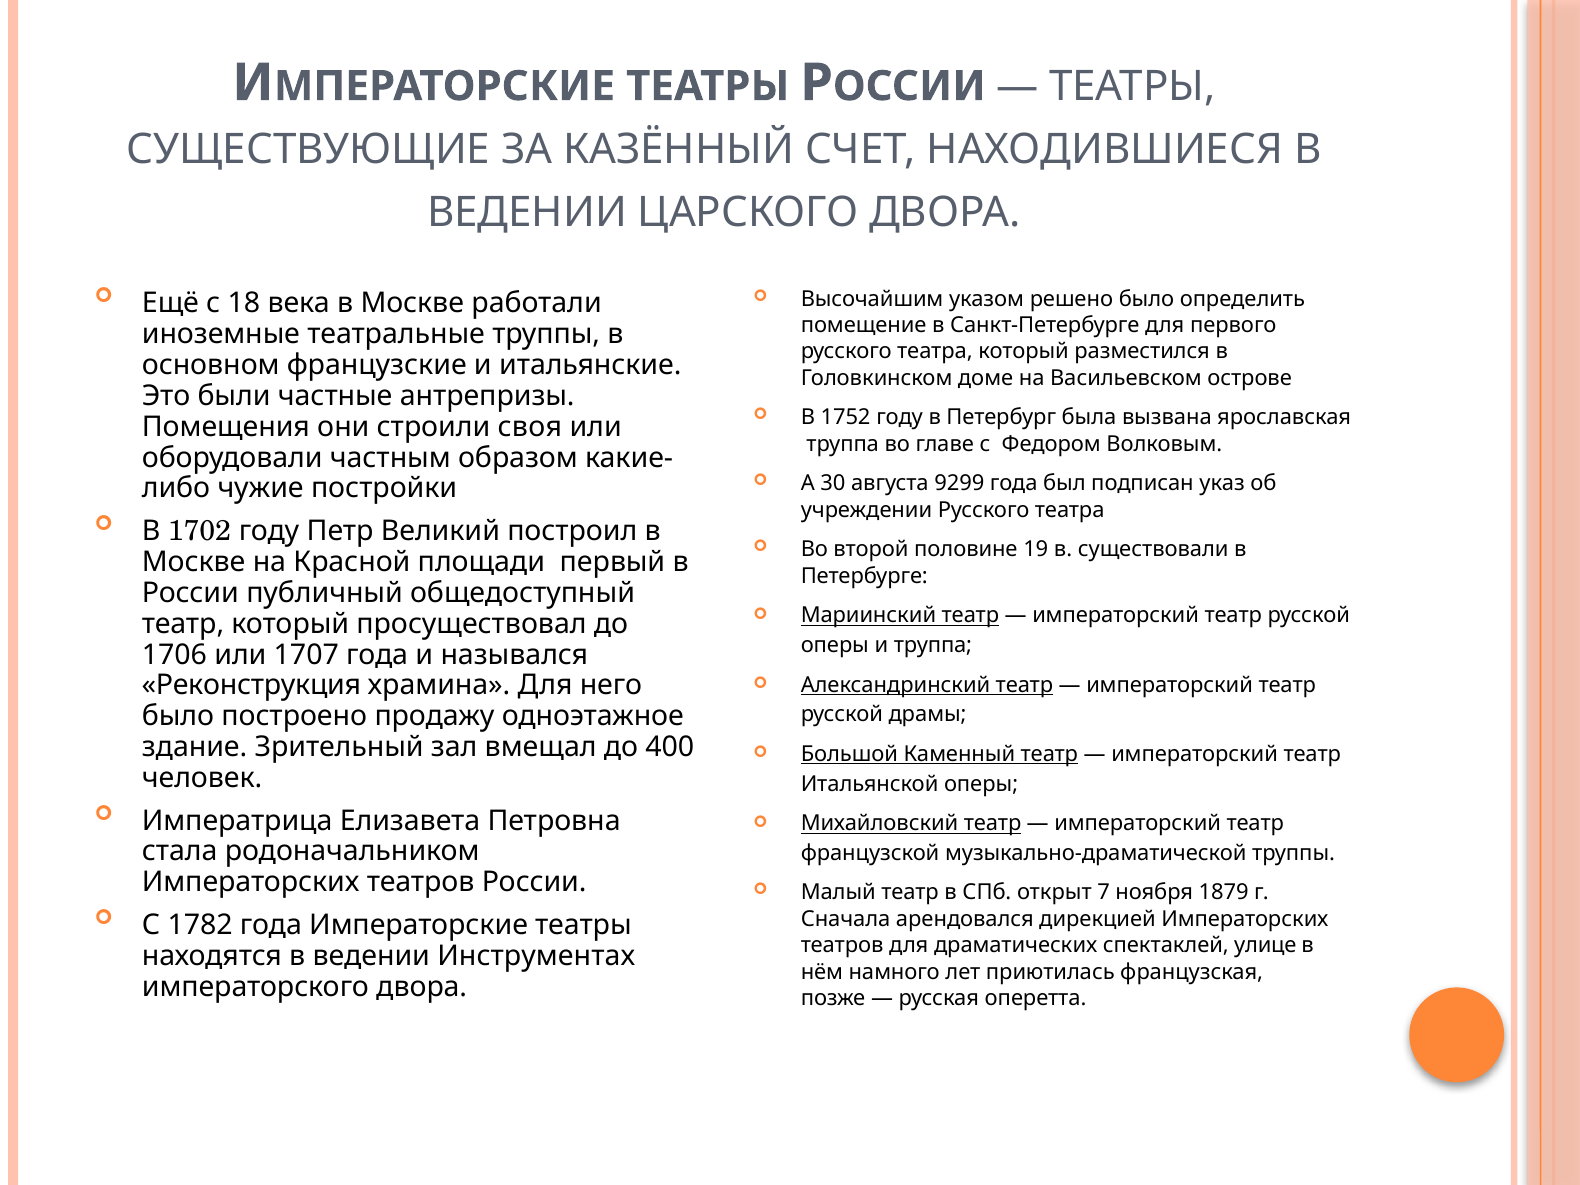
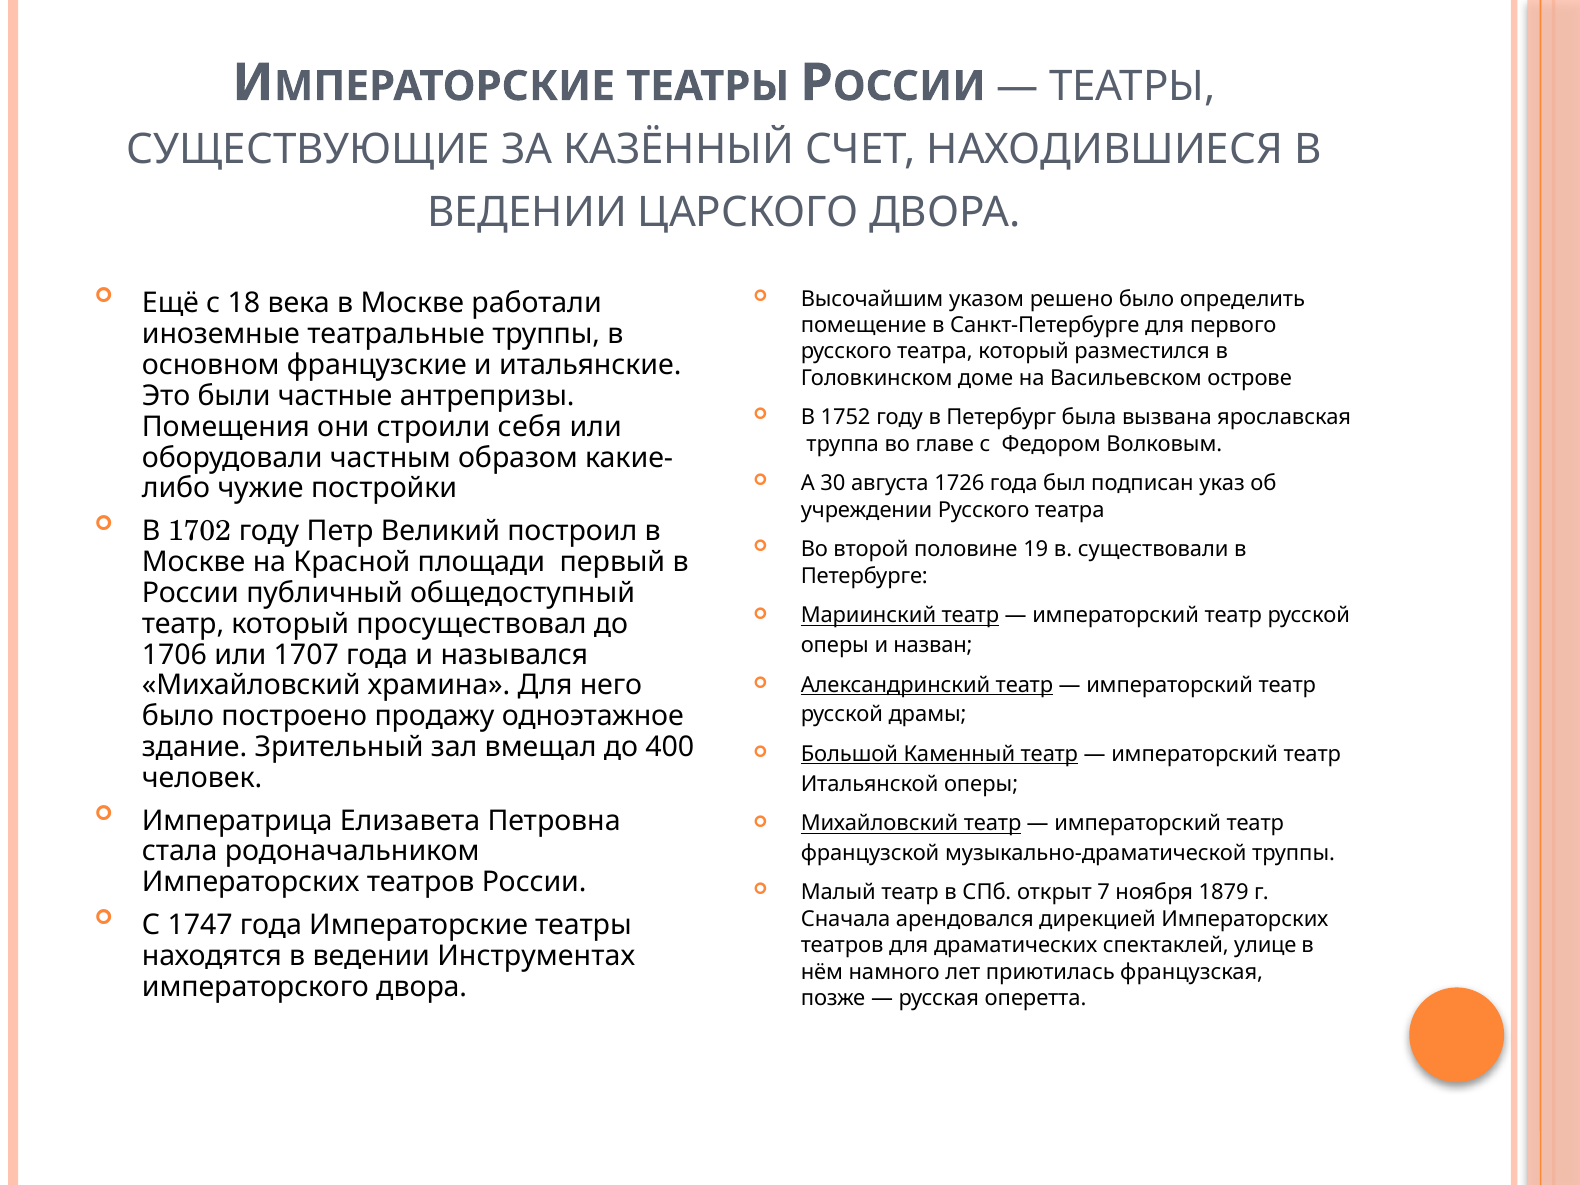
своя: своя -> себя
9299: 9299 -> 1726
и труппа: труппа -> назван
Реконструкция at (251, 685): Реконструкция -> Михайловский
1782: 1782 -> 1747
